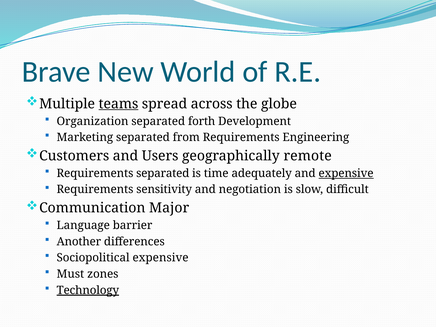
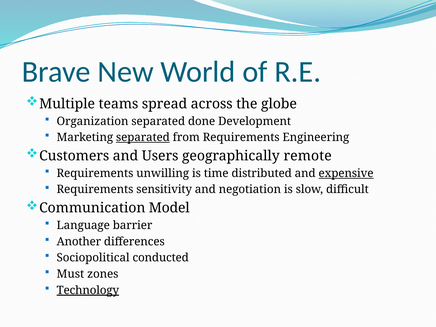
teams underline: present -> none
forth: forth -> done
separated at (143, 137) underline: none -> present
Requirements separated: separated -> unwilling
adequately: adequately -> distributed
Major: Major -> Model
Sociopolitical expensive: expensive -> conducted
